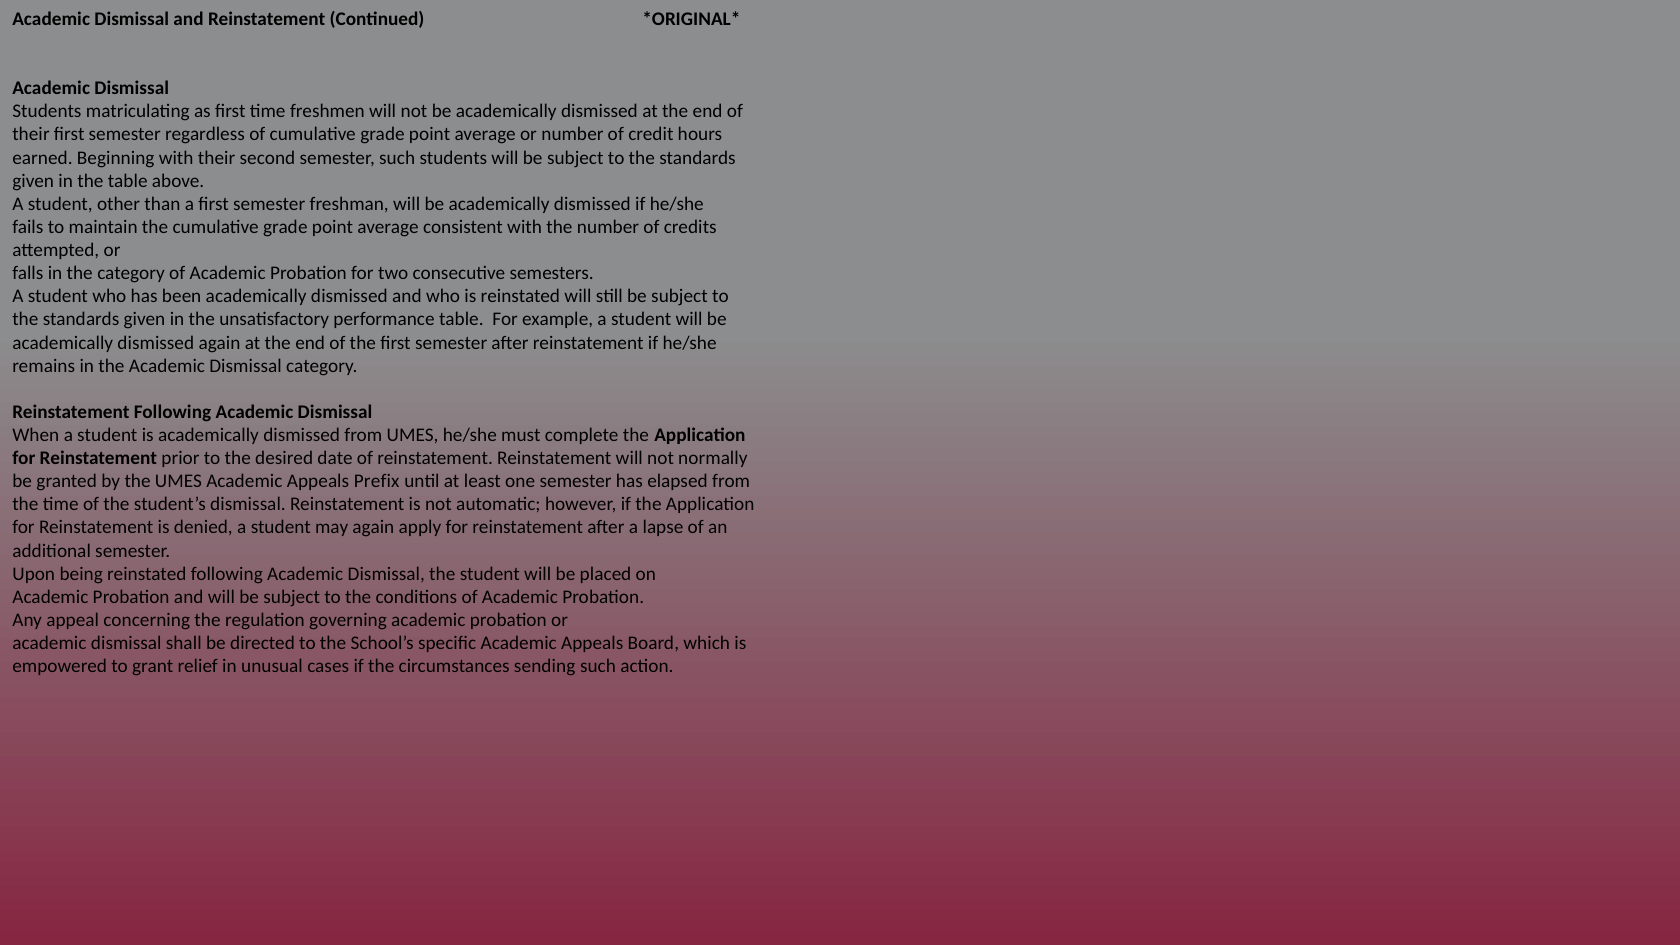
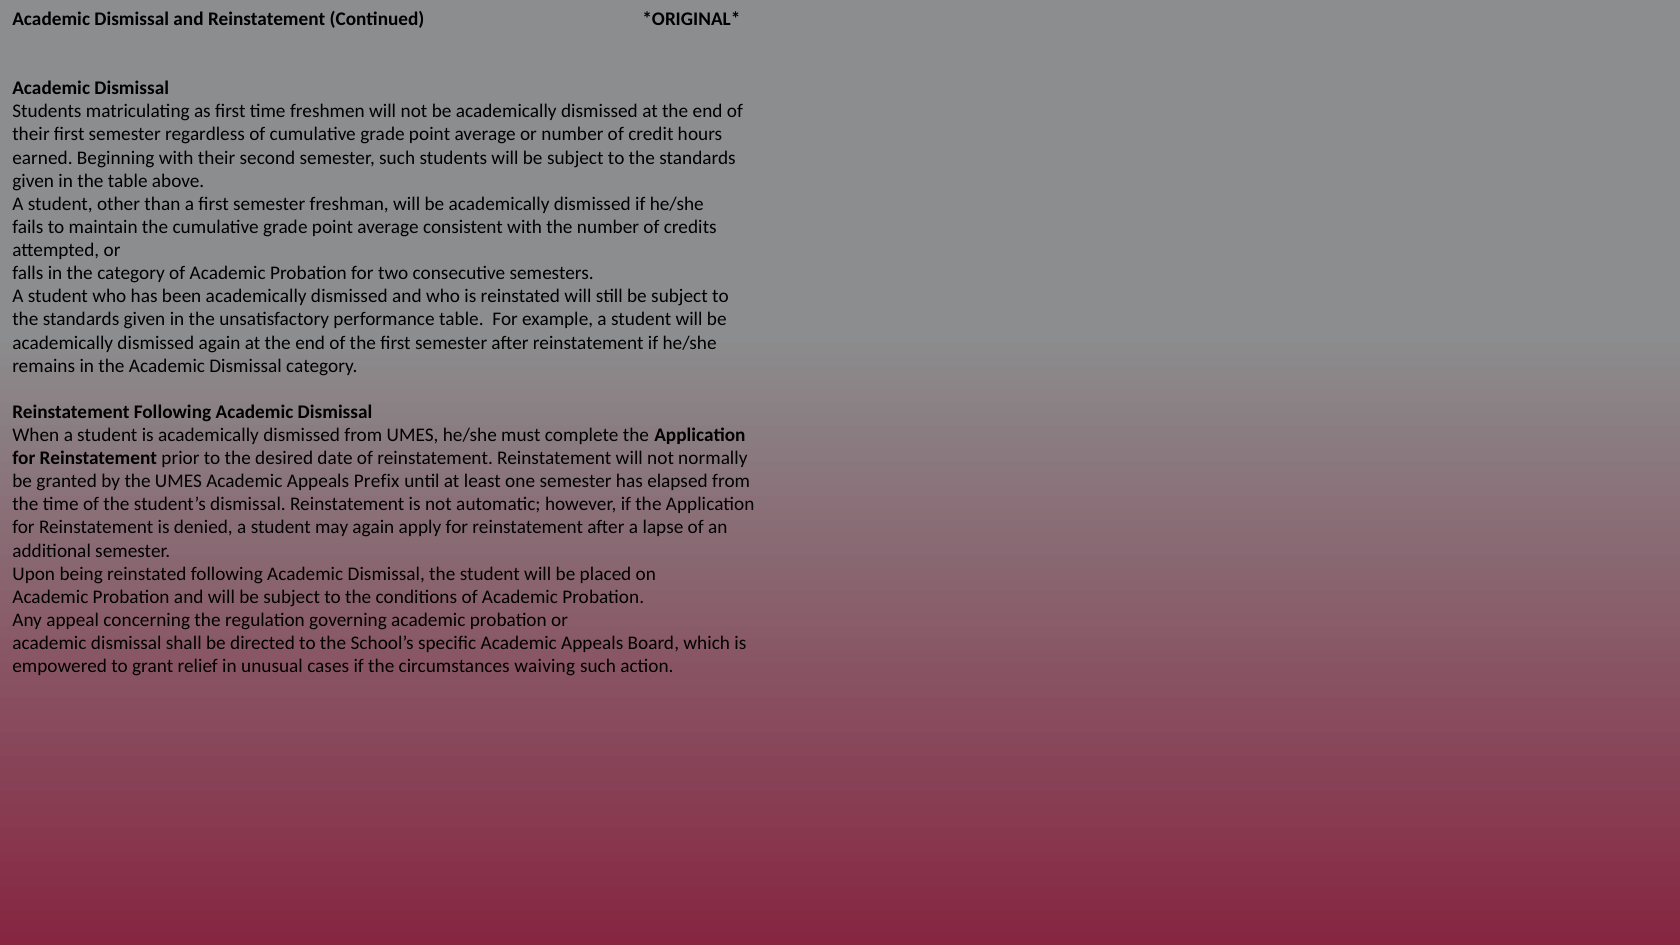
sending: sending -> waiving
